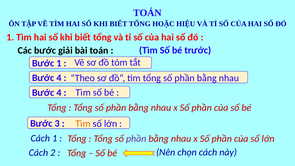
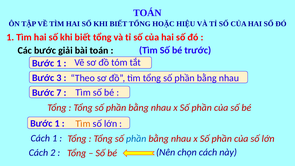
4 at (59, 78): 4 -> 3
4 at (59, 93): 4 -> 7
3 at (57, 123): 3 -> 1
phần at (136, 139) colour: purple -> blue
